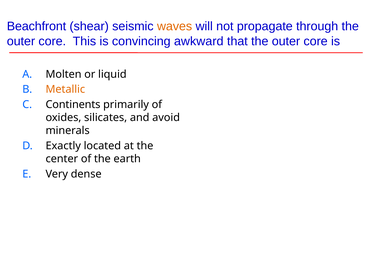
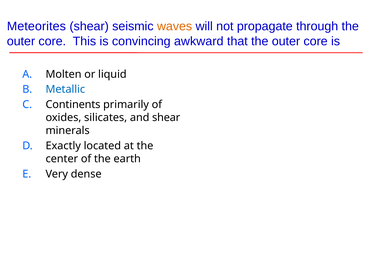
Beachfront: Beachfront -> Meteorites
Metallic colour: orange -> blue
and avoid: avoid -> shear
